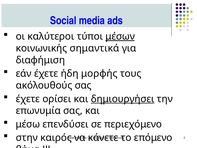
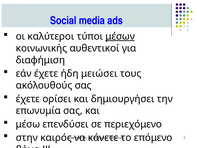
σημαντικά: σημαντικά -> αυθεντικοί
μορφής: μορφής -> μειώσει
δημιουργήσει underline: present -> none
